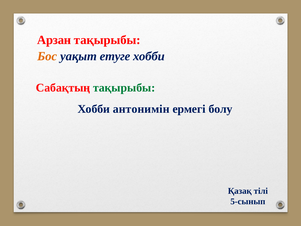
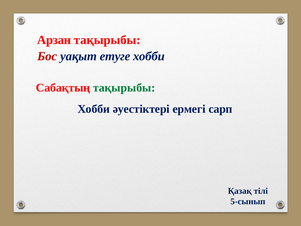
Бос colour: orange -> red
антонимін: антонимін -> әуестіктері
болу: болу -> сарп
